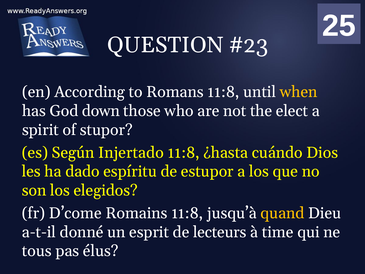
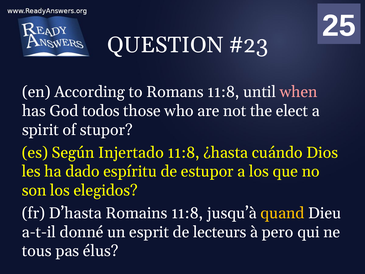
when colour: yellow -> pink
down: down -> todos
D’come: D’come -> D’hasta
time: time -> pero
